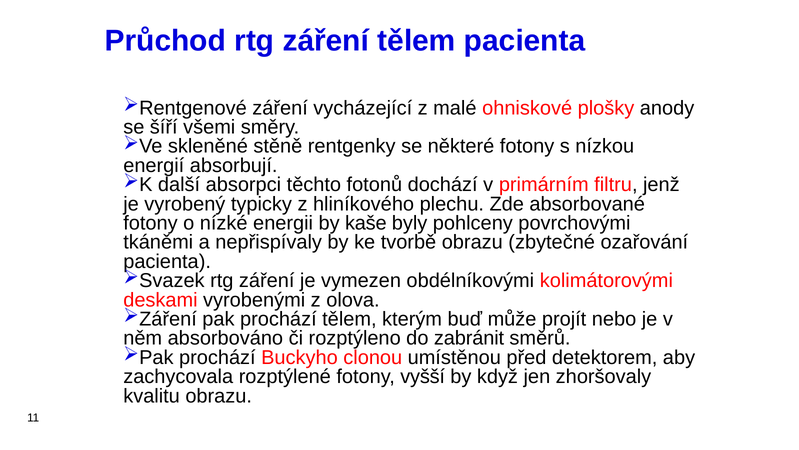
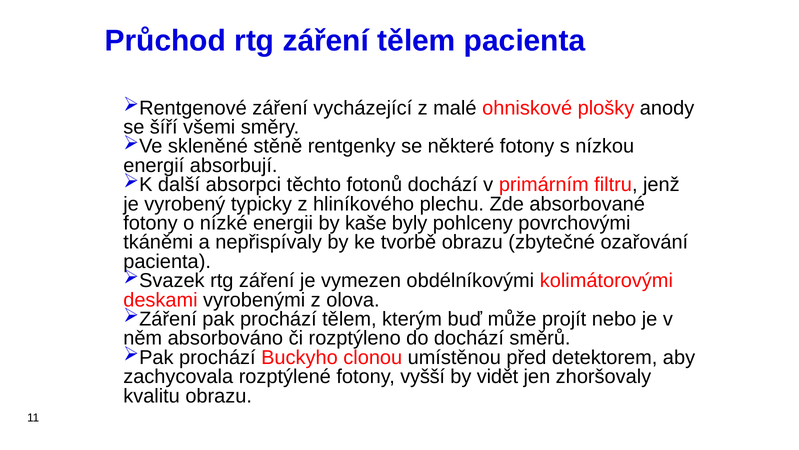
do zabránit: zabránit -> dochází
když: když -> vidět
